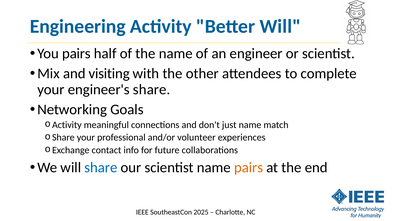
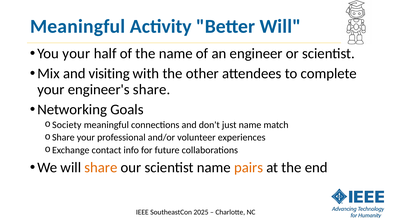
Engineering at (78, 26): Engineering -> Meaningful
You pairs: pairs -> your
Activity at (67, 125): Activity -> Society
share at (101, 167) colour: blue -> orange
